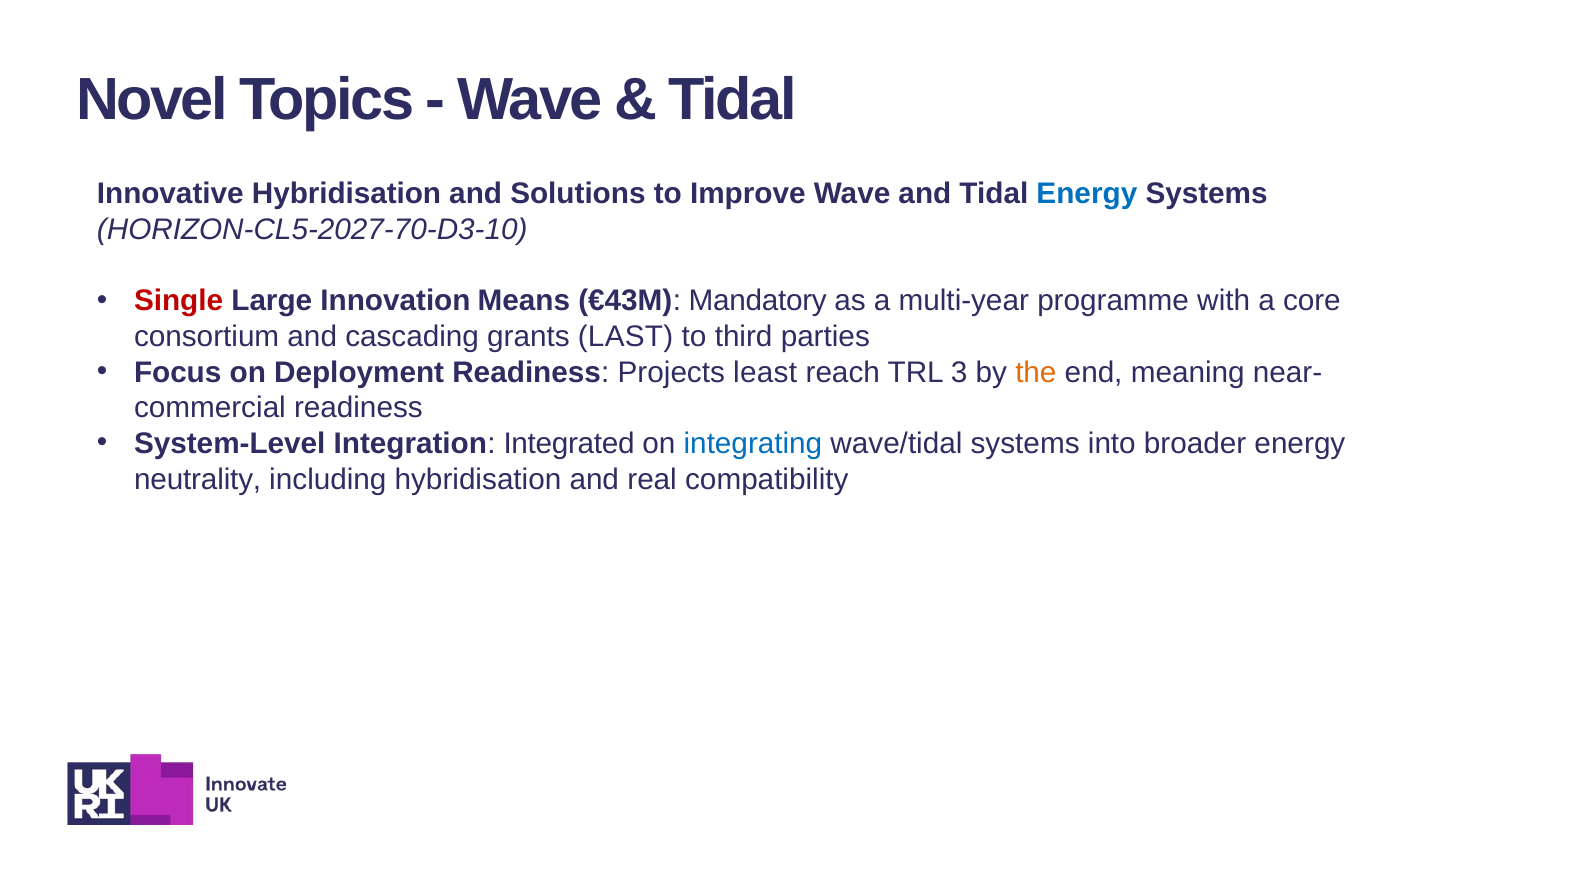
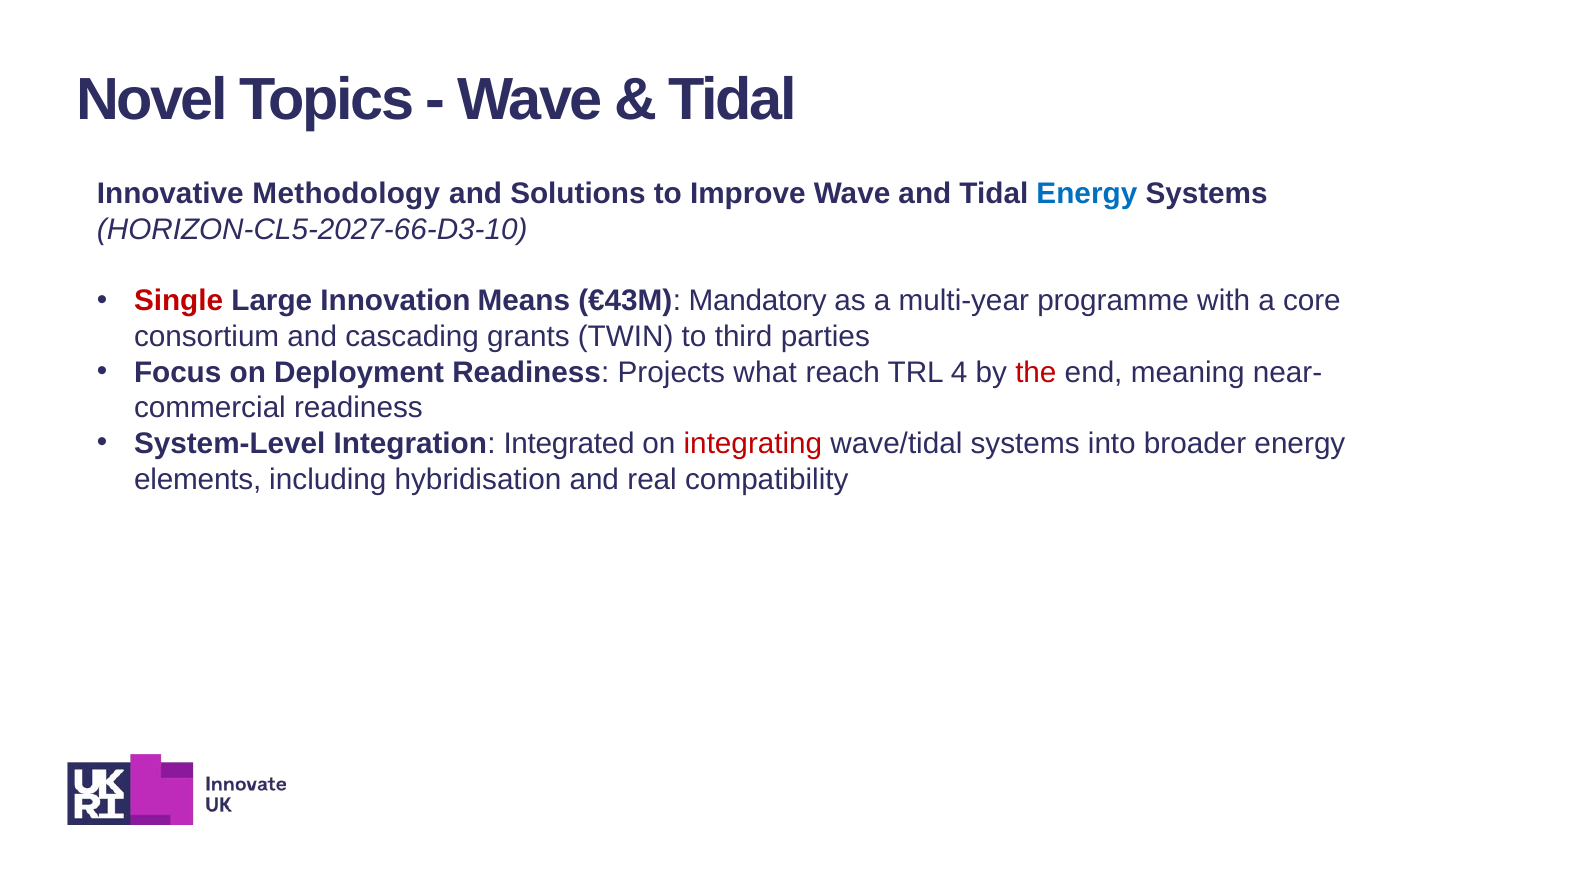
Innovative Hybridisation: Hybridisation -> Methodology
HORIZON-CL5-2027-70-D3-10: HORIZON-CL5-2027-70-D3-10 -> HORIZON-CL5-2027-66-D3-10
LAST: LAST -> TWIN
least: least -> what
3: 3 -> 4
the colour: orange -> red
integrating colour: blue -> red
neutrality: neutrality -> elements
